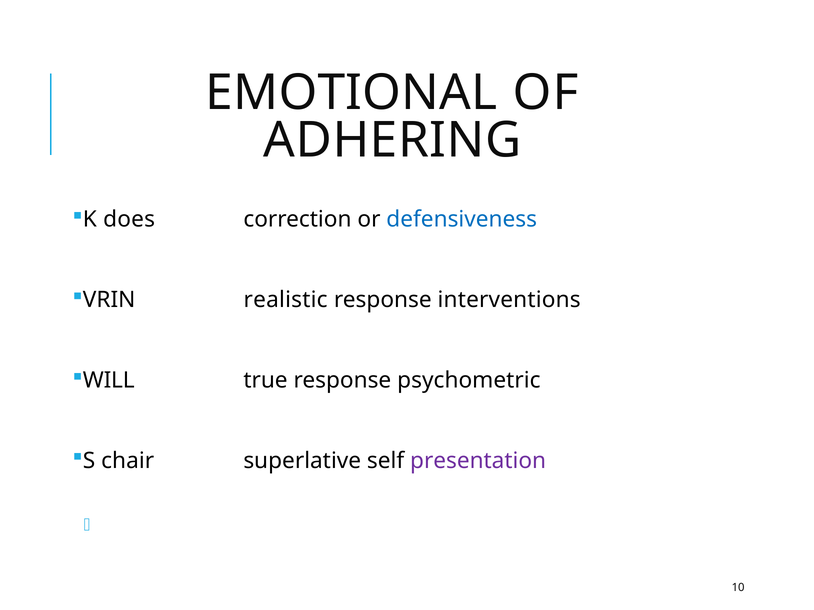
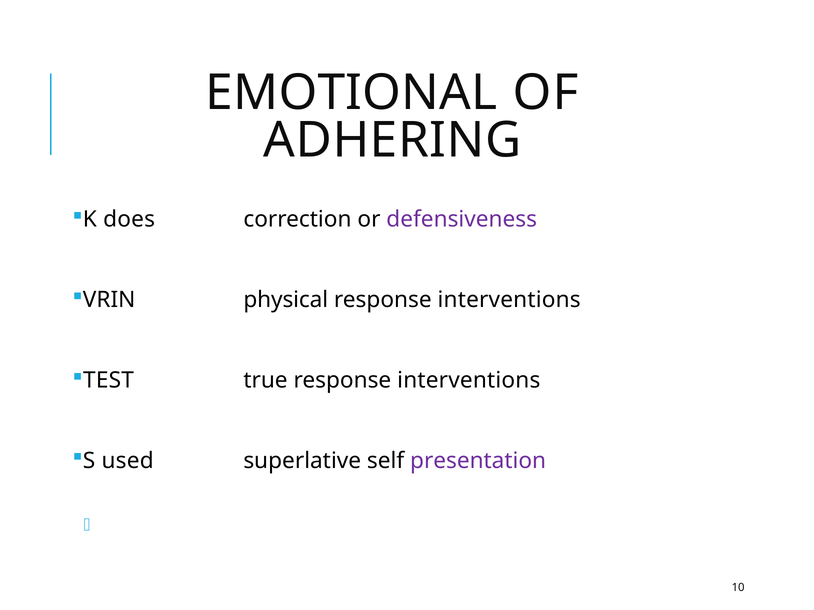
defensiveness colour: blue -> purple
realistic: realistic -> physical
WILL: WILL -> TEST
true response psychometric: psychometric -> interventions
chair: chair -> used
